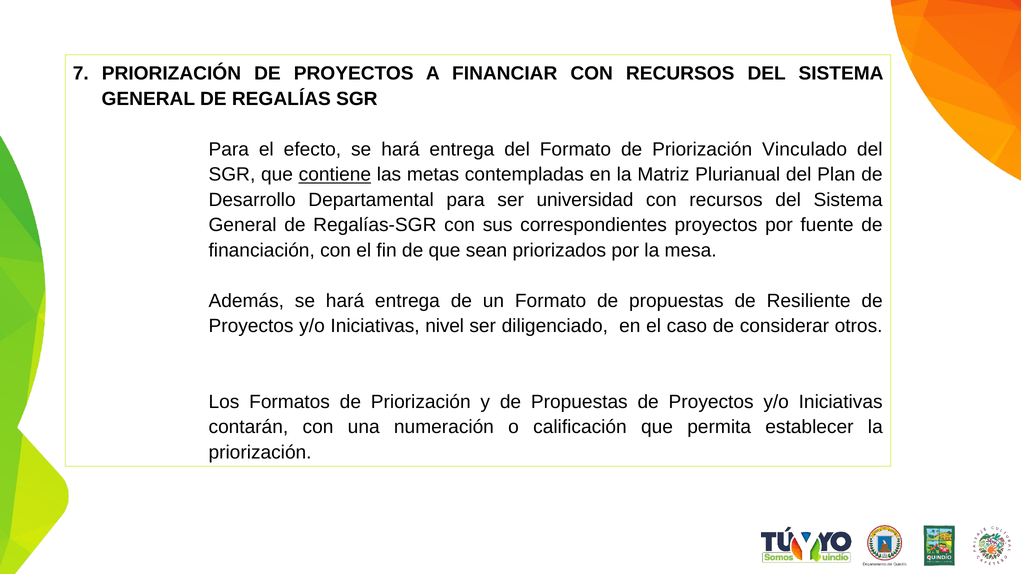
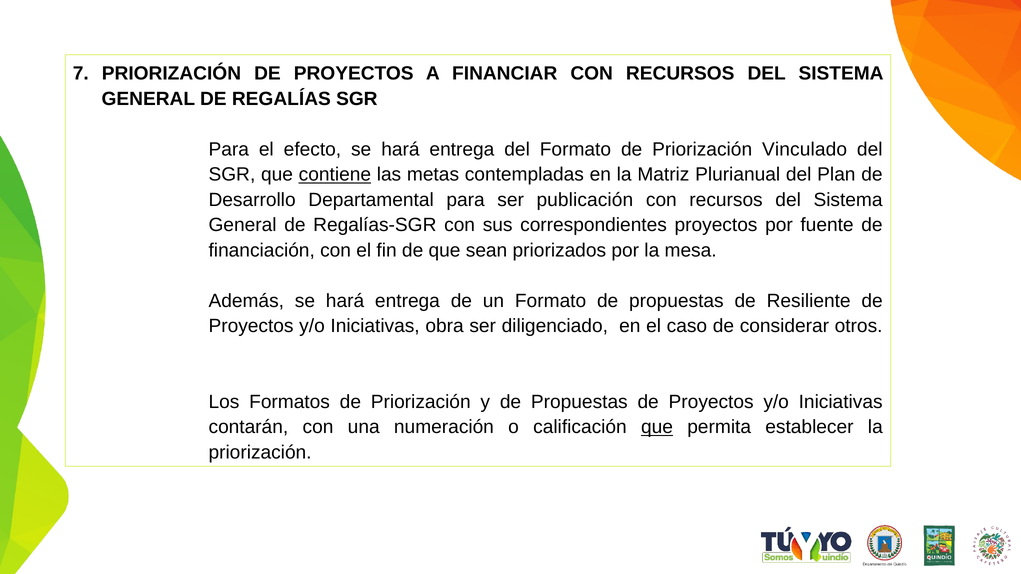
universidad: universidad -> publicación
nivel: nivel -> obra
que at (657, 427) underline: none -> present
